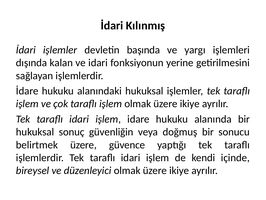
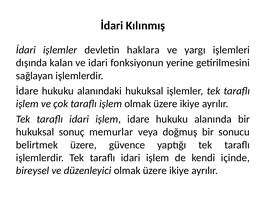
başında: başında -> haklara
güvenliğin: güvenliğin -> memurlar
